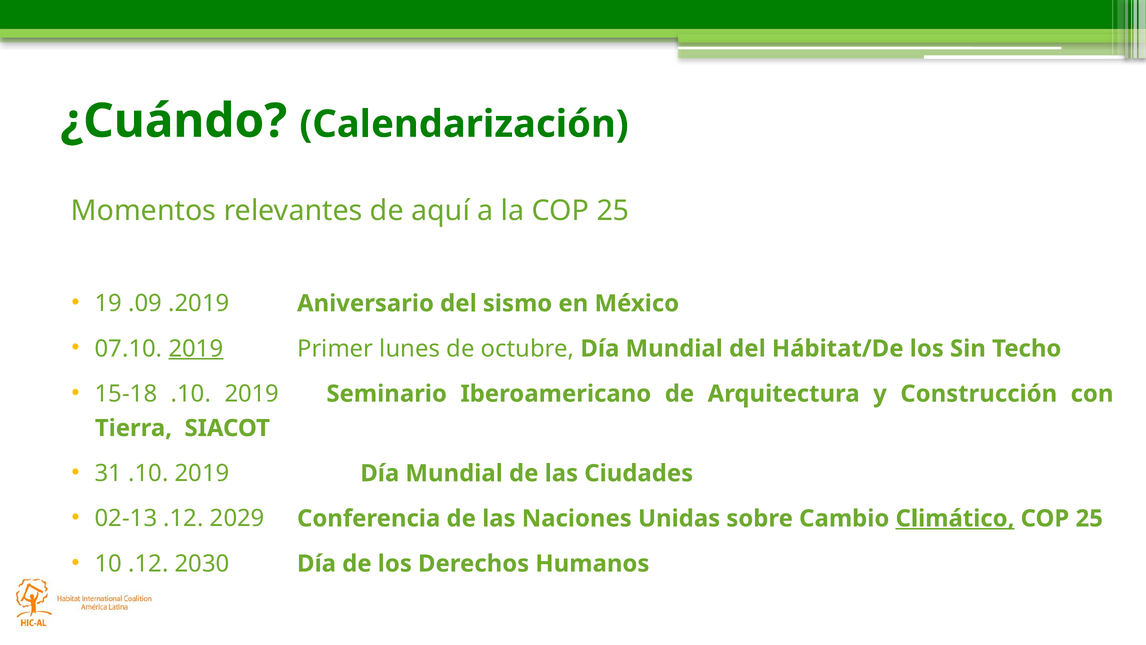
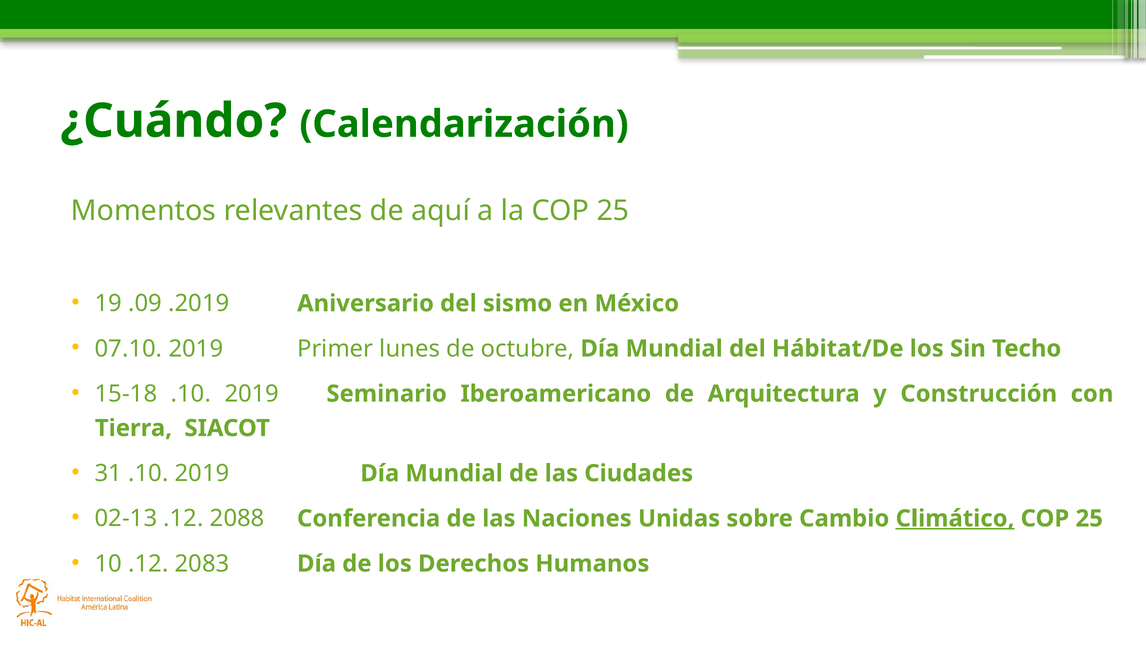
2019 at (196, 348) underline: present -> none
2029: 2029 -> 2088
2030: 2030 -> 2083
